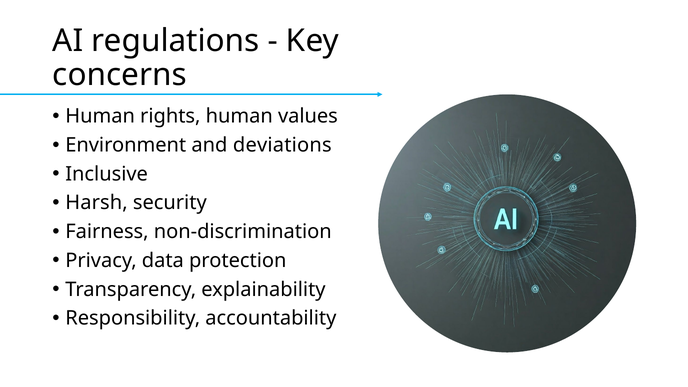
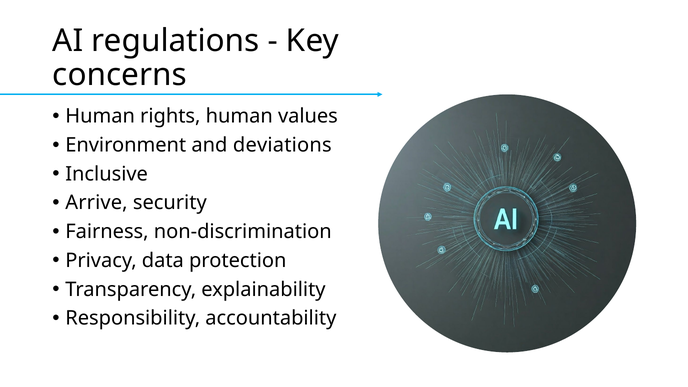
Harsh: Harsh -> Arrive
